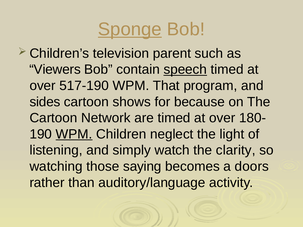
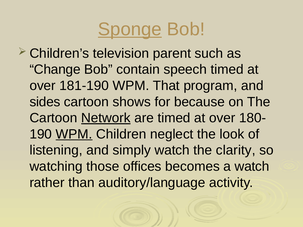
Viewers: Viewers -> Change
speech underline: present -> none
517-190: 517-190 -> 181-190
Network underline: none -> present
light: light -> look
saying: saying -> offices
a doors: doors -> watch
